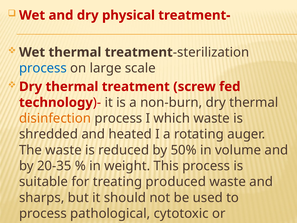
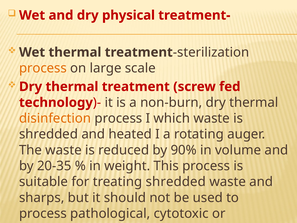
process at (43, 68) colour: blue -> orange
50%: 50% -> 90%
treating produced: produced -> shredded
